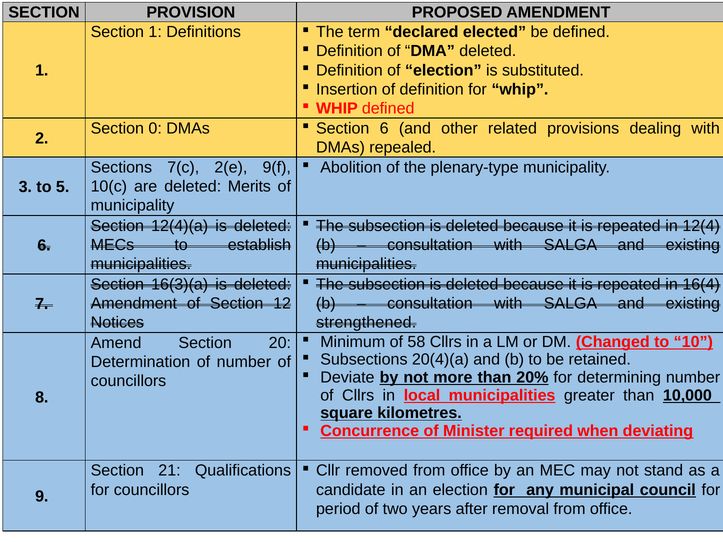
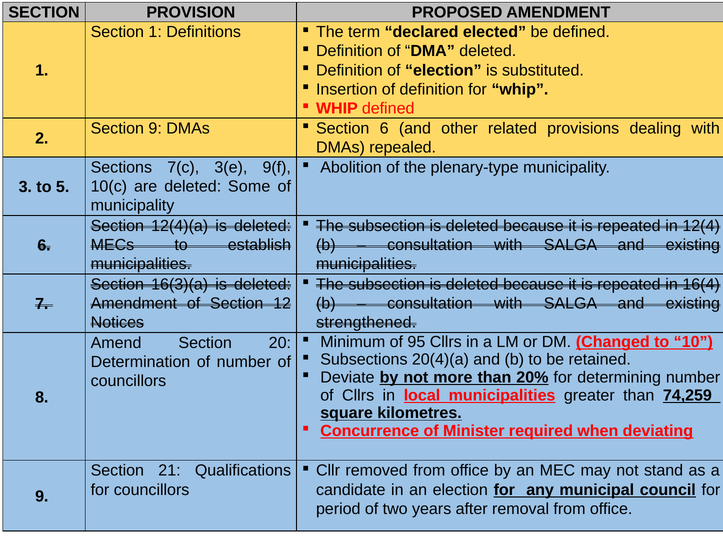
Section 0: 0 -> 9
2(e: 2(e -> 3(e
Merits: Merits -> Some
58: 58 -> 95
10,000: 10,000 -> 74,259
